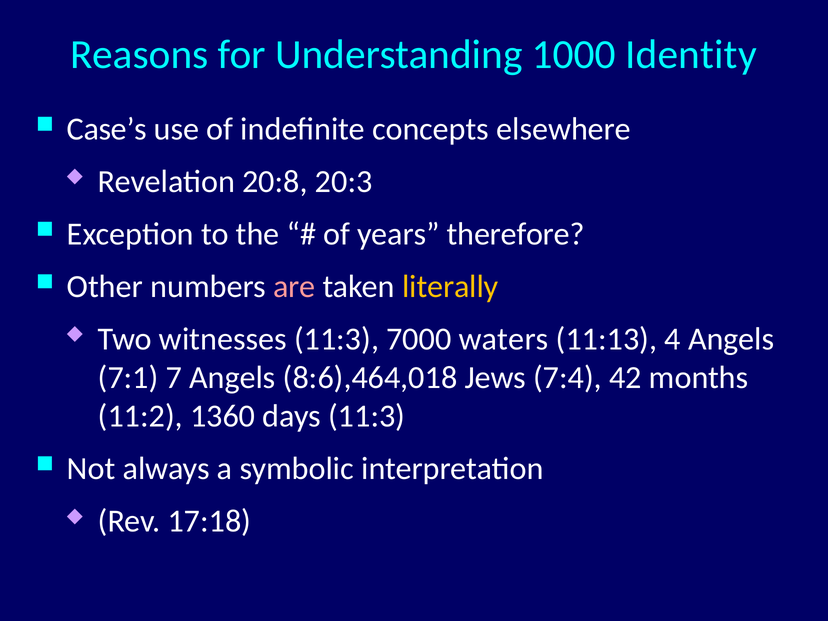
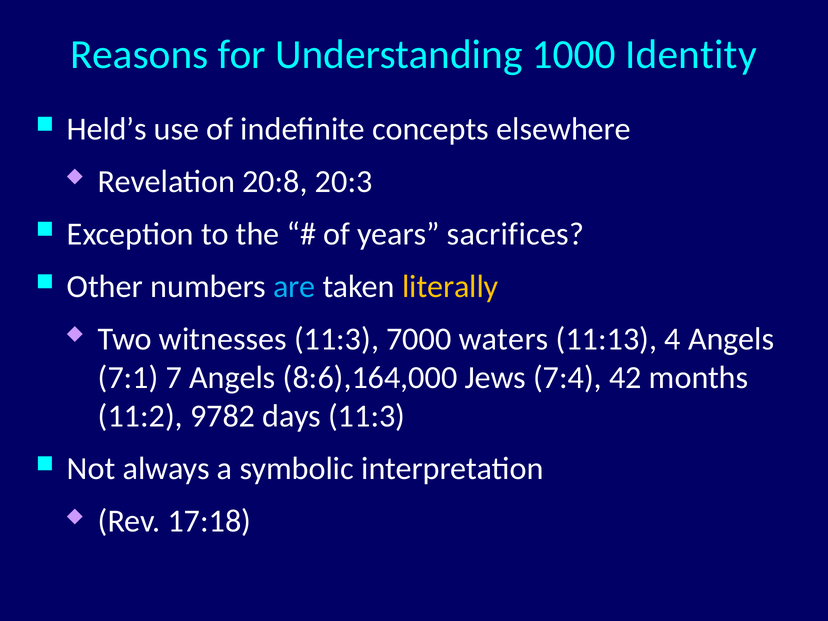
Case’s: Case’s -> Held’s
therefore: therefore -> sacrifices
are colour: pink -> light blue
8:6),464,018: 8:6),464,018 -> 8:6),164,000
1360: 1360 -> 9782
